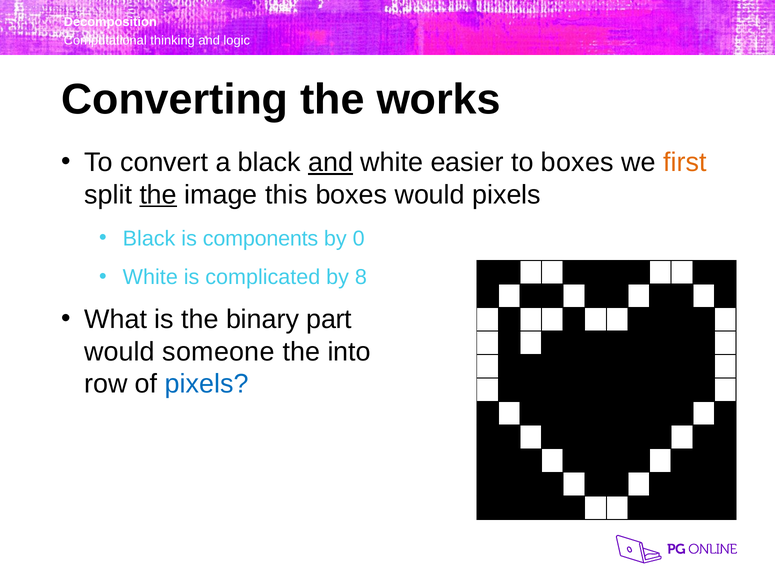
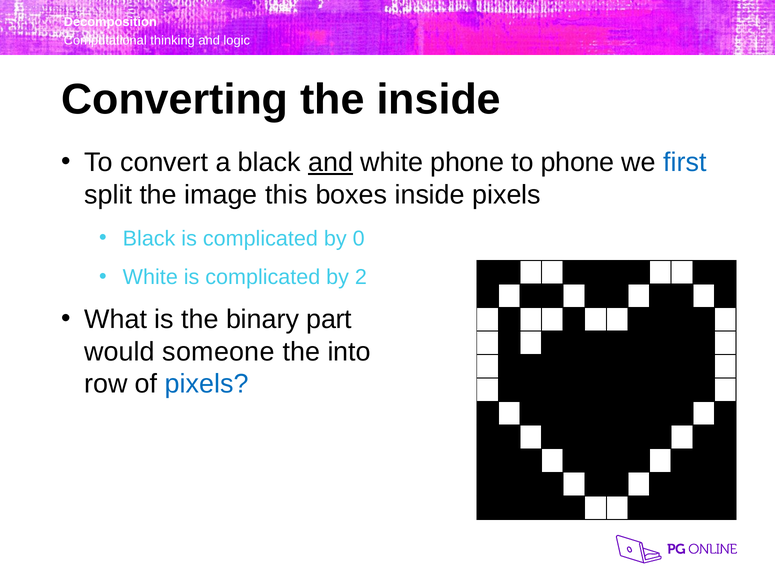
the works: works -> inside
white easier: easier -> phone
to boxes: boxes -> phone
first colour: orange -> blue
the at (158, 195) underline: present -> none
boxes would: would -> inside
Black is components: components -> complicated
8: 8 -> 2
